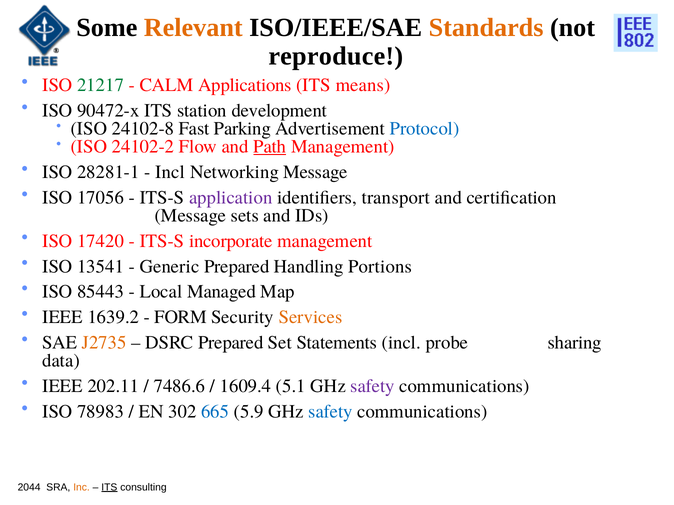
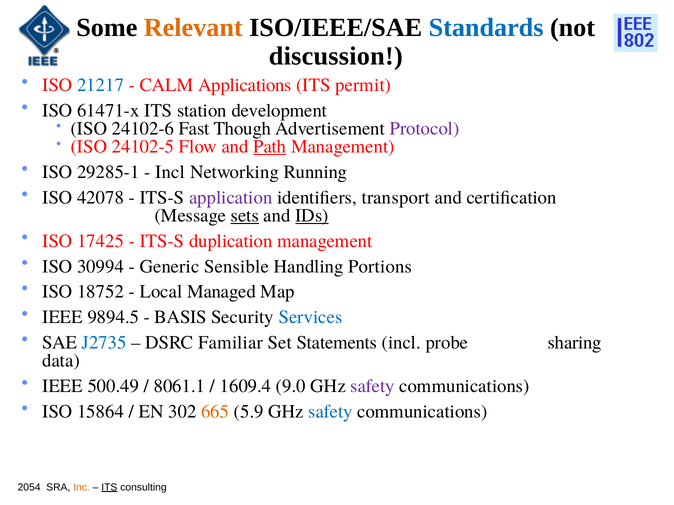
Standards colour: orange -> blue
reproduce: reproduce -> discussion
21217 colour: green -> blue
means: means -> permit
90472-x: 90472-x -> 61471-x
24102-8: 24102-8 -> 24102-6
Parking: Parking -> Though
Protocol colour: blue -> purple
24102-2: 24102-2 -> 24102-5
28281-1: 28281-1 -> 29285-1
Networking Message: Message -> Running
17056: 17056 -> 42078
sets underline: none -> present
IDs underline: none -> present
17420: 17420 -> 17425
incorporate: incorporate -> duplication
13541: 13541 -> 30994
Generic Prepared: Prepared -> Sensible
85443: 85443 -> 18752
1639.2: 1639.2 -> 9894.5
FORM: FORM -> BASIS
Services colour: orange -> blue
J2735 colour: orange -> blue
DSRC Prepared: Prepared -> Familiar
202.11: 202.11 -> 500.49
7486.6: 7486.6 -> 8061.1
5.1: 5.1 -> 9.0
78983: 78983 -> 15864
665 colour: blue -> orange
2044: 2044 -> 2054
